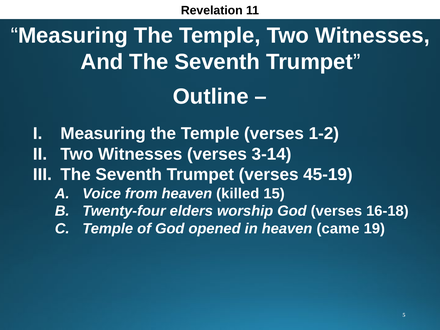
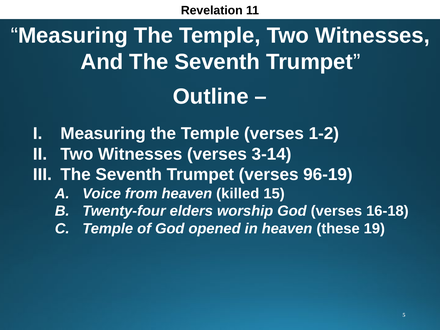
45-19: 45-19 -> 96-19
came: came -> these
